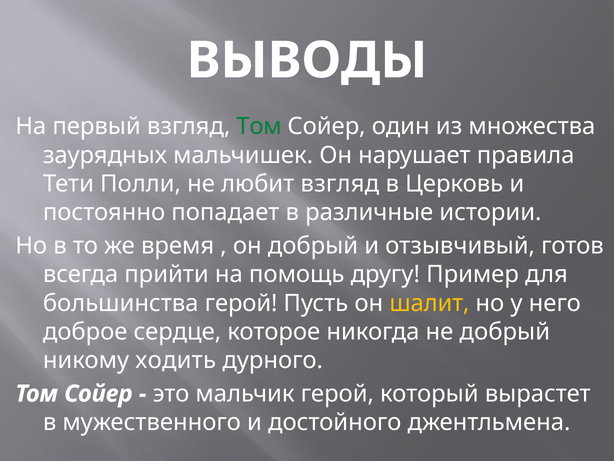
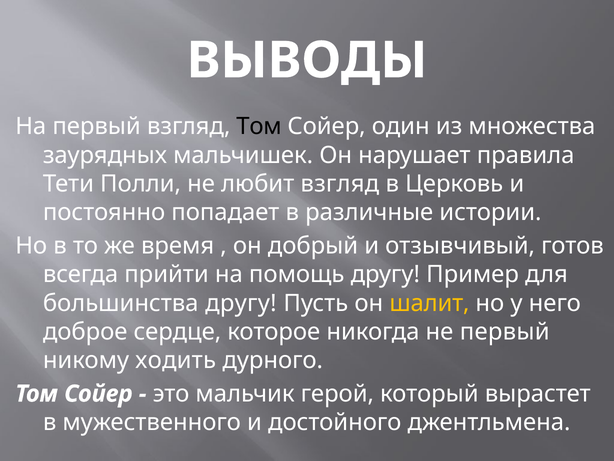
Том at (259, 126) colour: green -> black
большинства герой: герой -> другу
не добрый: добрый -> первый
